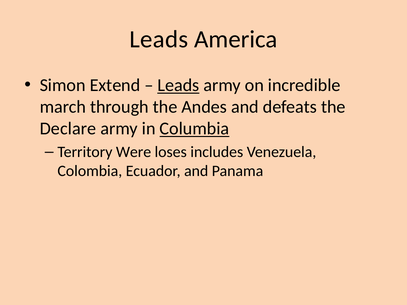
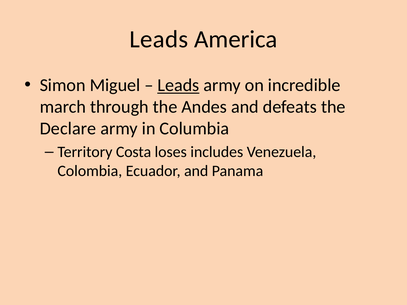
Extend: Extend -> Miguel
Columbia underline: present -> none
Were: Were -> Costa
